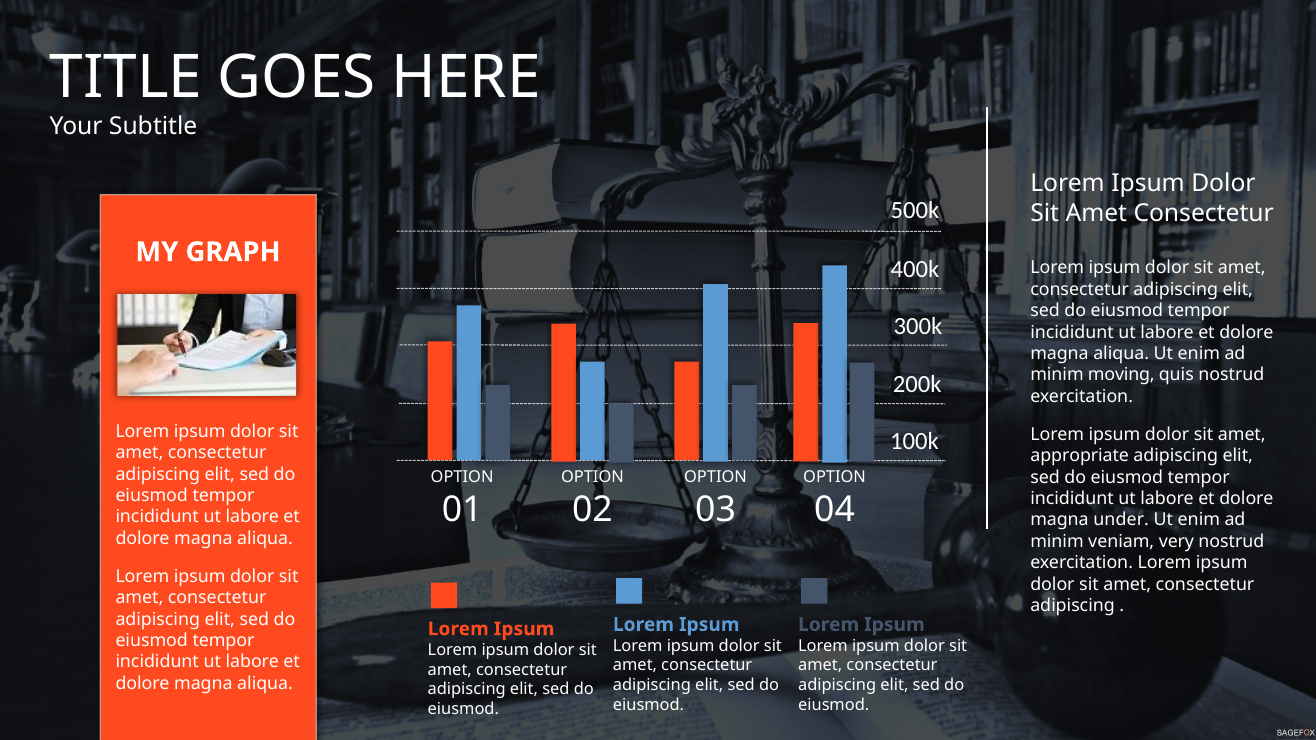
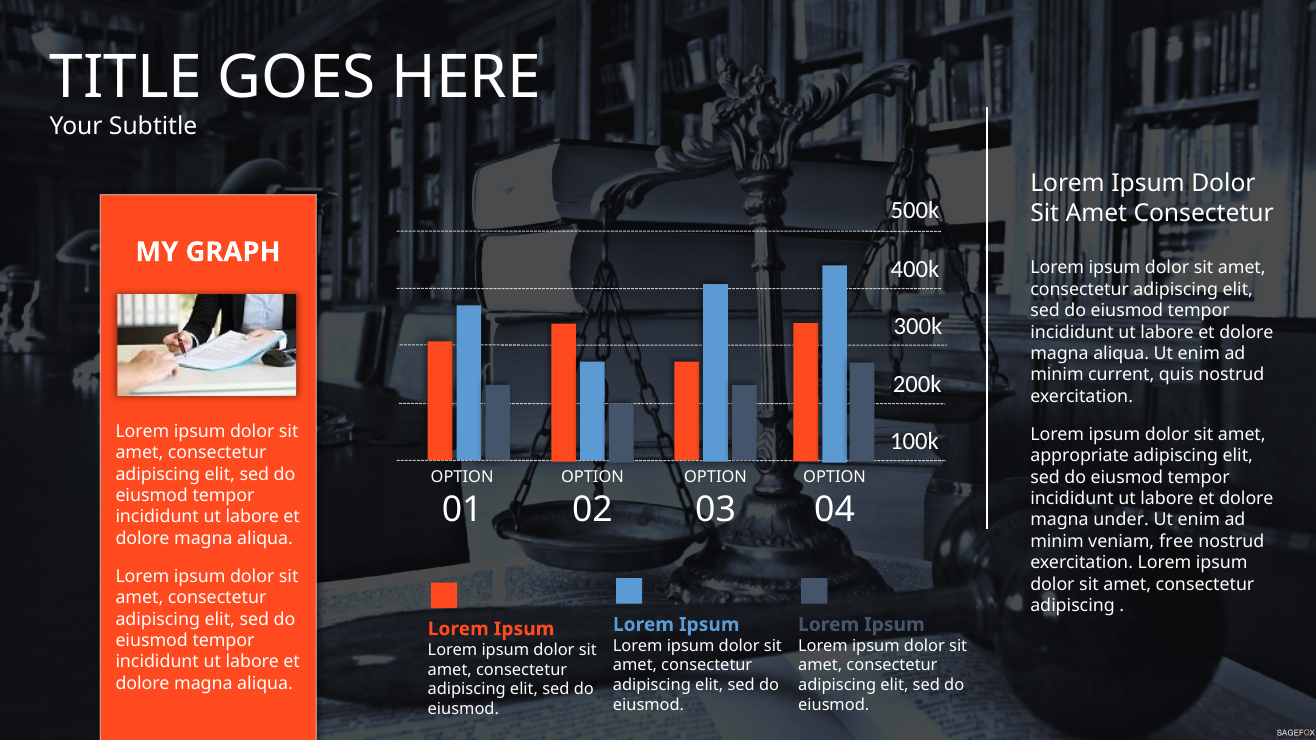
moving: moving -> current
very: very -> free
